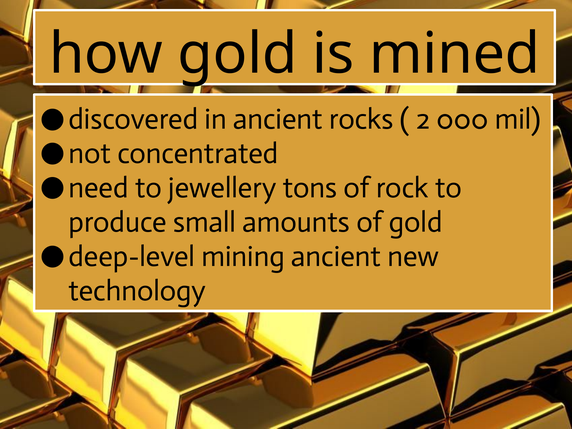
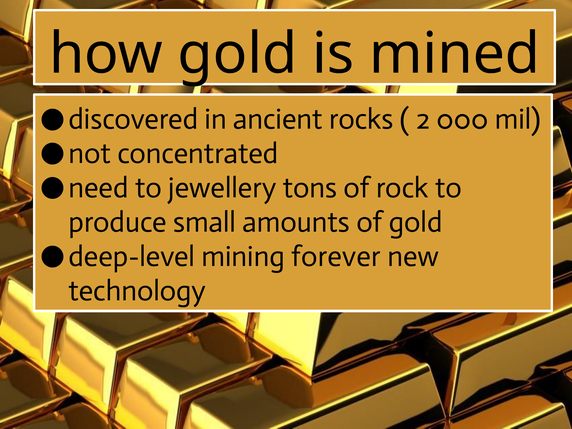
mining ancient: ancient -> forever
